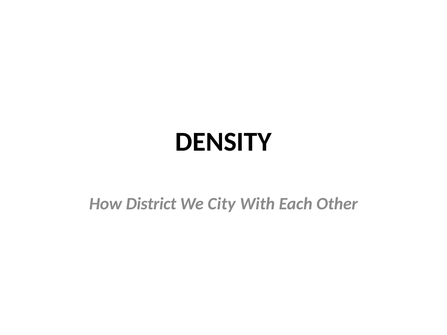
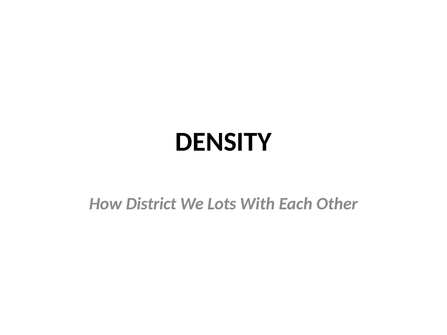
City: City -> Lots
